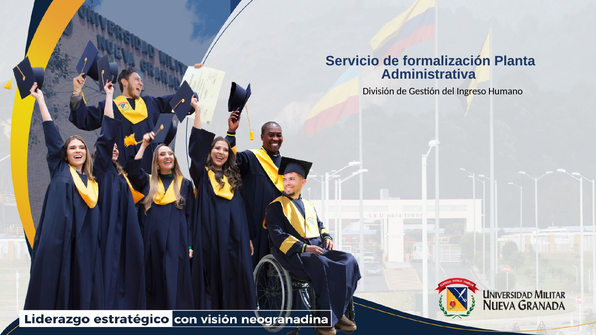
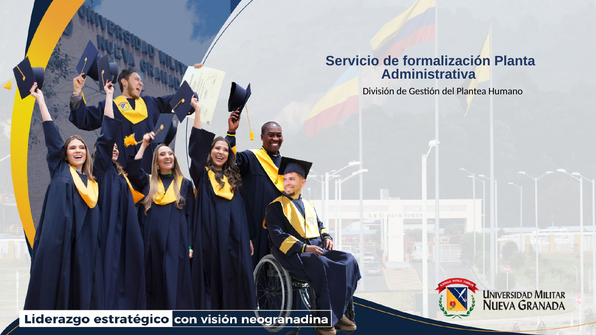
Ingreso: Ingreso -> Plantea
